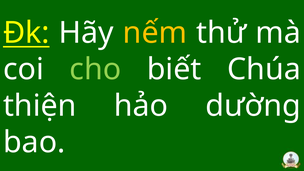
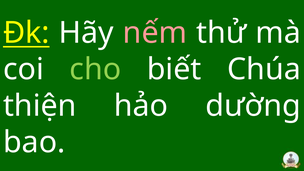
nếm colour: yellow -> pink
